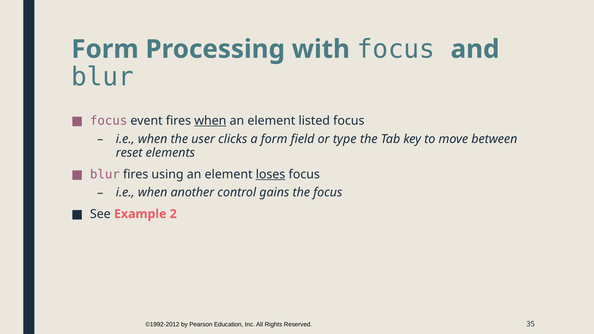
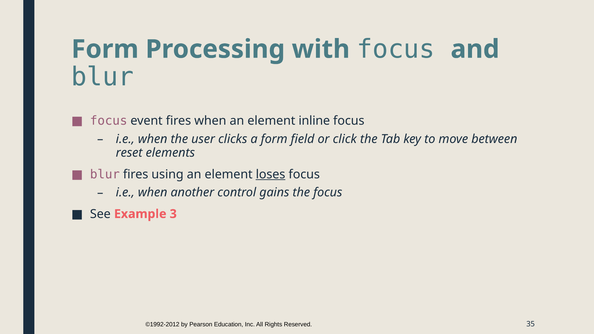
when at (210, 121) underline: present -> none
listed: listed -> inline
type: type -> click
2: 2 -> 3
